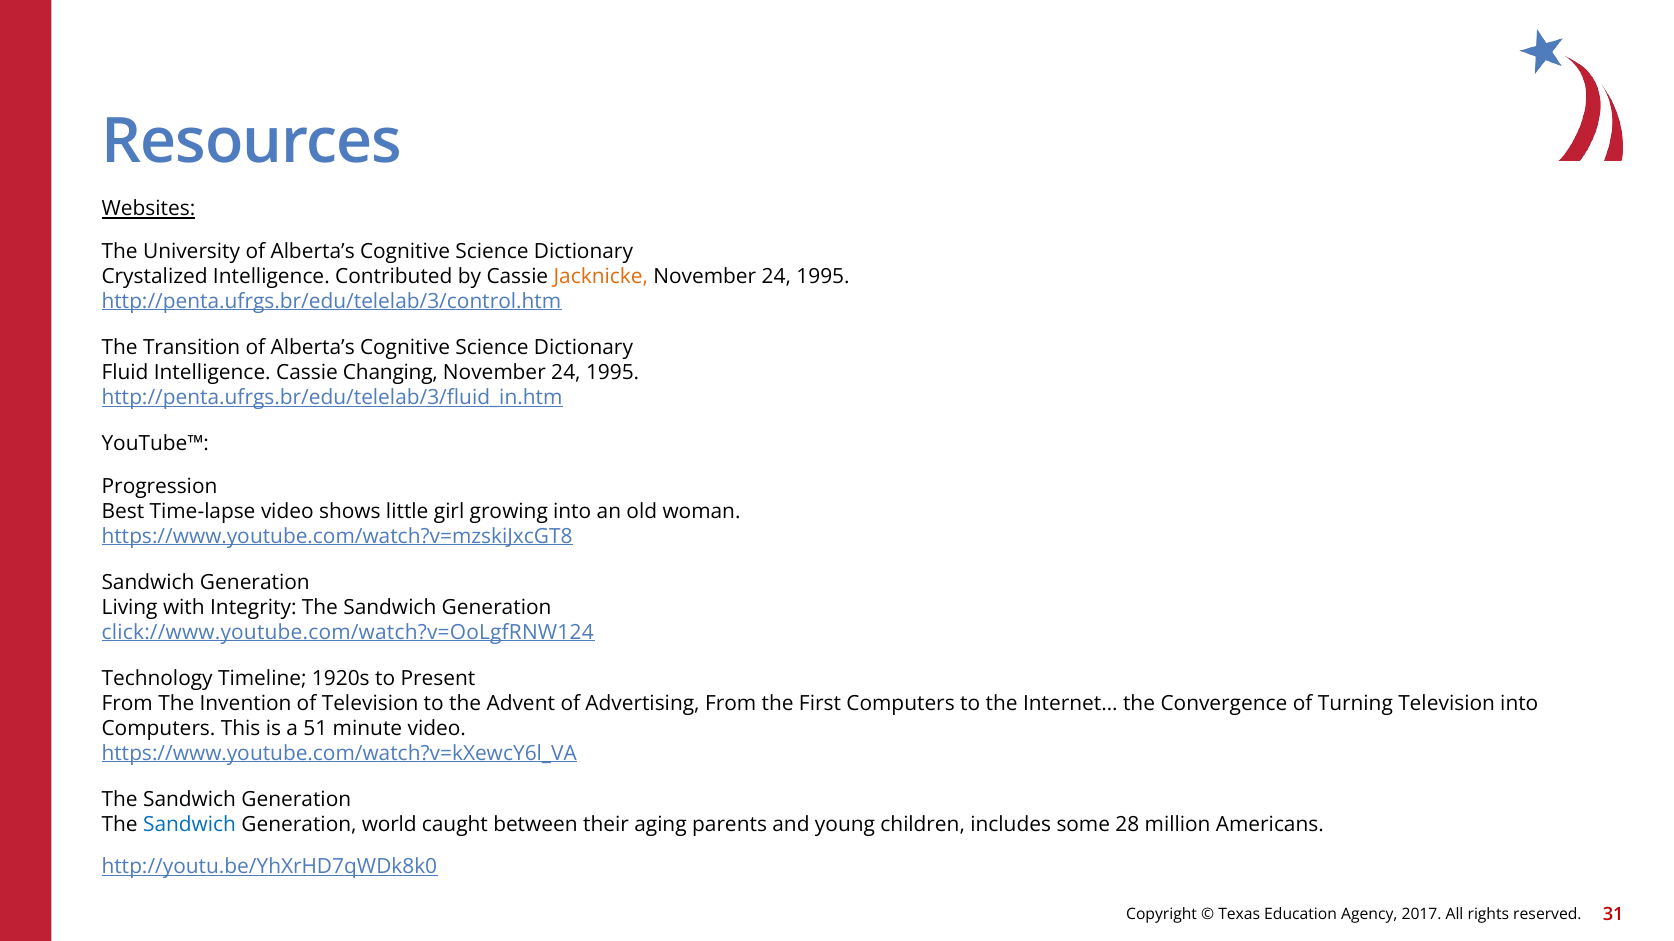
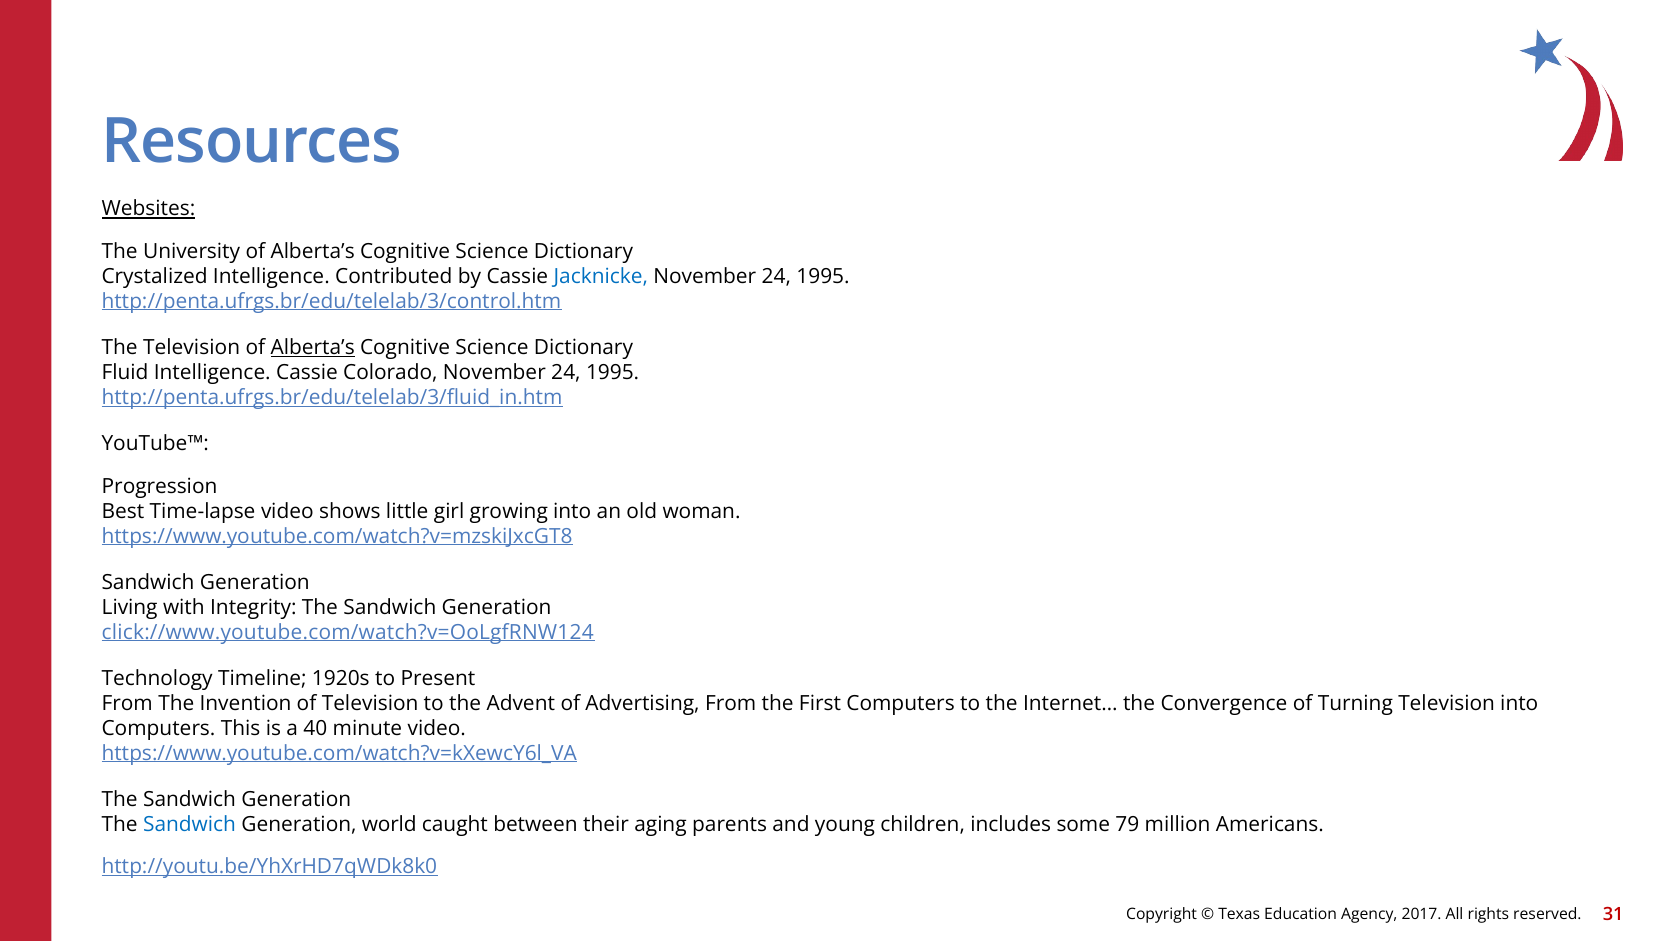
Jacknicke colour: orange -> blue
The Transition: Transition -> Television
Alberta’s at (313, 348) underline: none -> present
Changing: Changing -> Colorado
51: 51 -> 40
28: 28 -> 79
